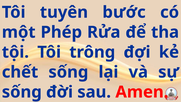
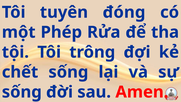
bước: bước -> đóng
